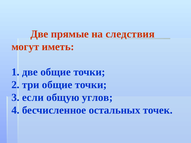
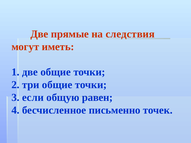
углов: углов -> равен
остальных: остальных -> письменно
